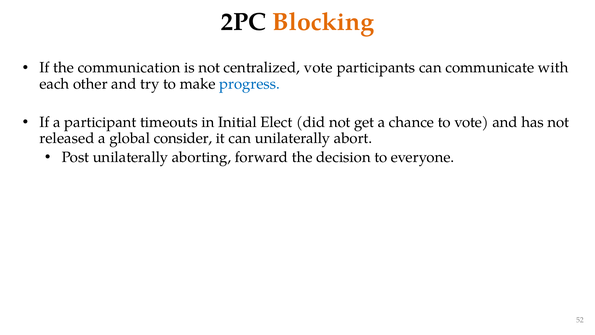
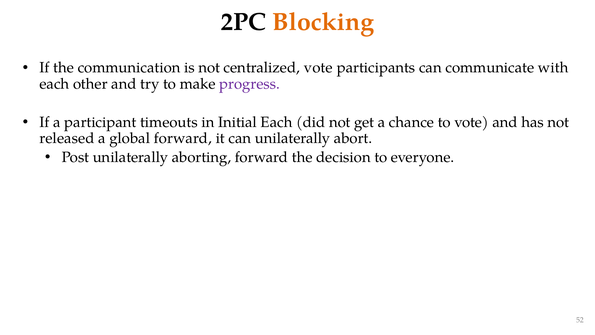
progress colour: blue -> purple
Initial Elect: Elect -> Each
global consider: consider -> forward
